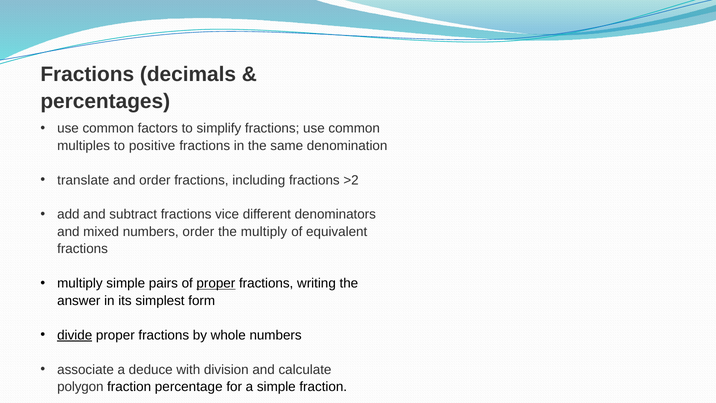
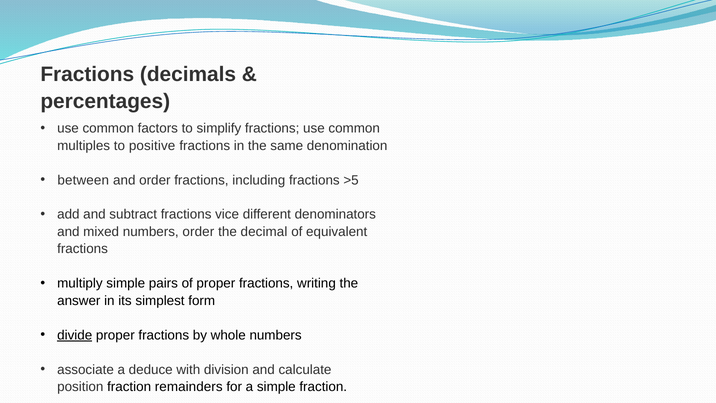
translate: translate -> between
>2: >2 -> >5
the multiply: multiply -> decimal
proper at (216, 283) underline: present -> none
polygon: polygon -> position
percentage: percentage -> remainders
